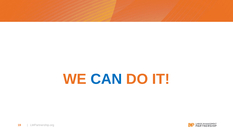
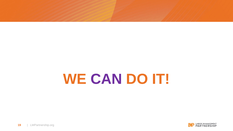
CAN colour: blue -> purple
